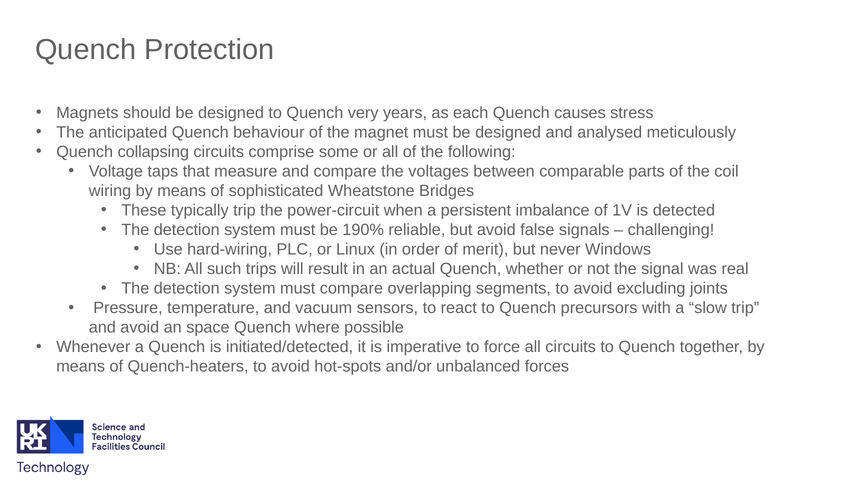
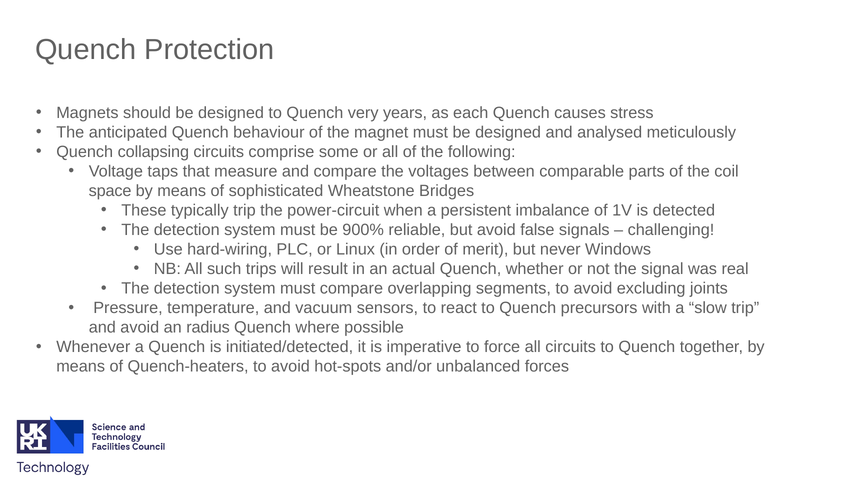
wiring: wiring -> space
190%: 190% -> 900%
space: space -> radius
